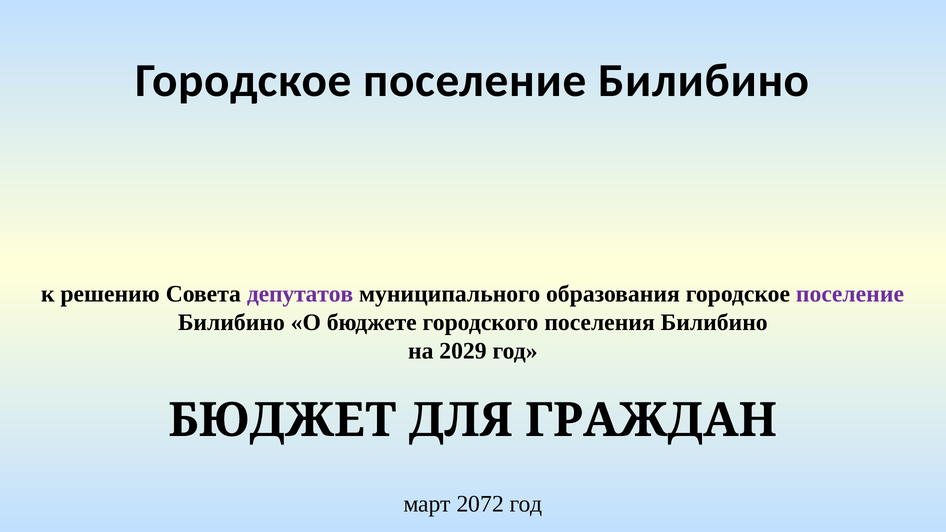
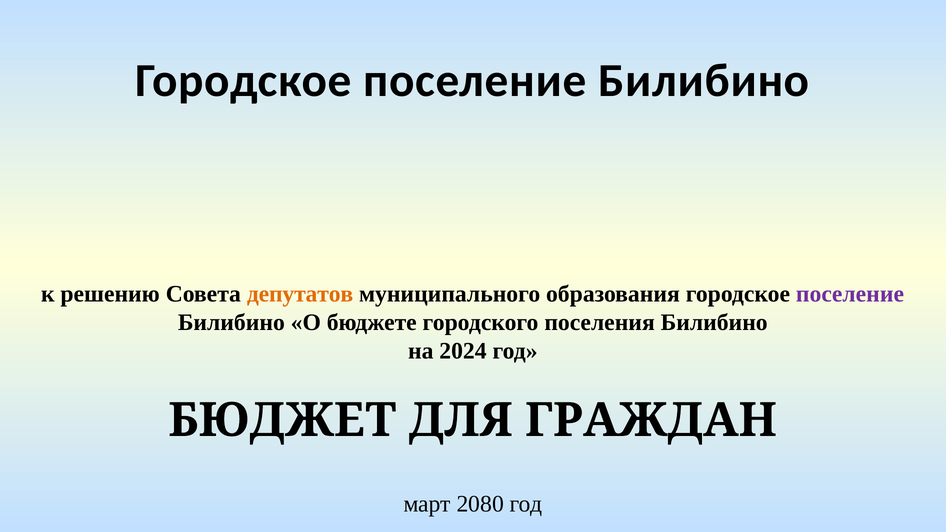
депутатов colour: purple -> orange
2029: 2029 -> 2024
2072: 2072 -> 2080
